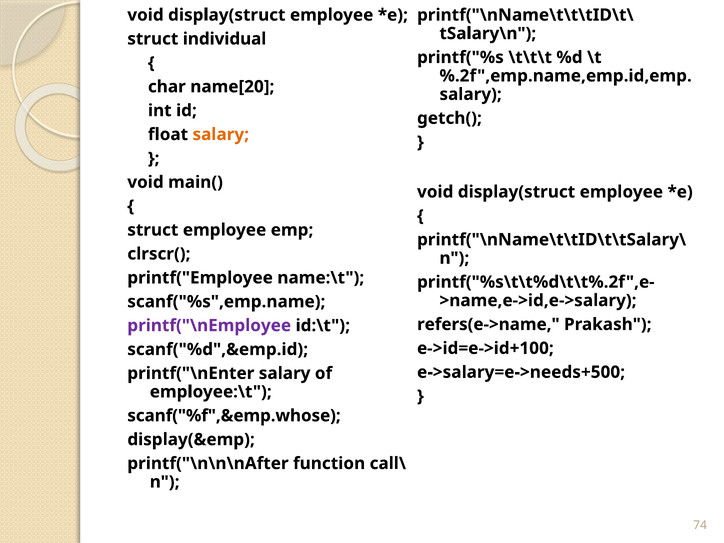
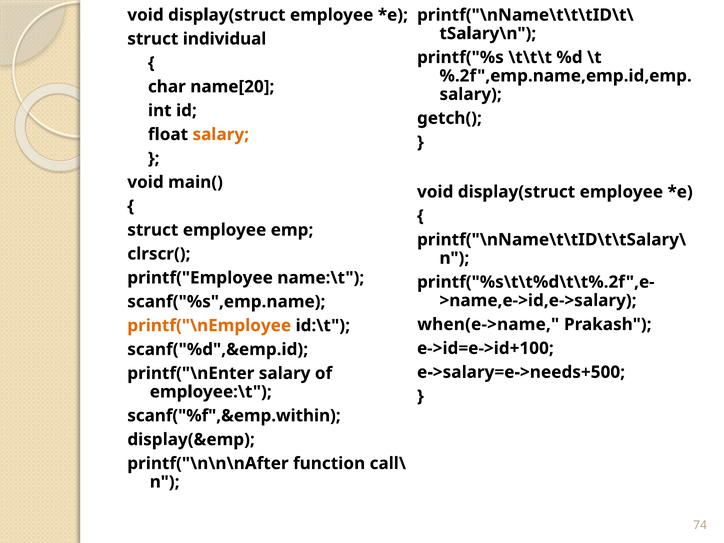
refers(e->name: refers(e->name -> when(e->name
printf("\nEmployee colour: purple -> orange
scanf("%f",&emp.whose: scanf("%f",&emp.whose -> scanf("%f",&emp.within
